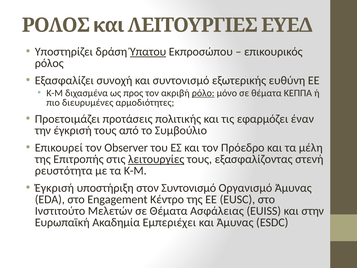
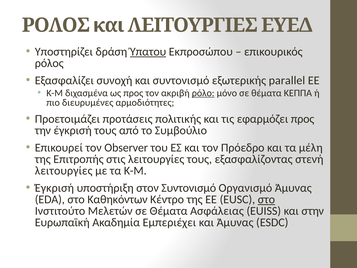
ευθύνη: ευθύνη -> parallel
εφαρμόζει έναν: έναν -> προς
λειτουργίες at (156, 159) underline: present -> none
ρευστότητα at (64, 170): ρευστότητα -> λειτουργίες
Engagement: Engagement -> Καθηκόντων
στο at (266, 199) underline: none -> present
